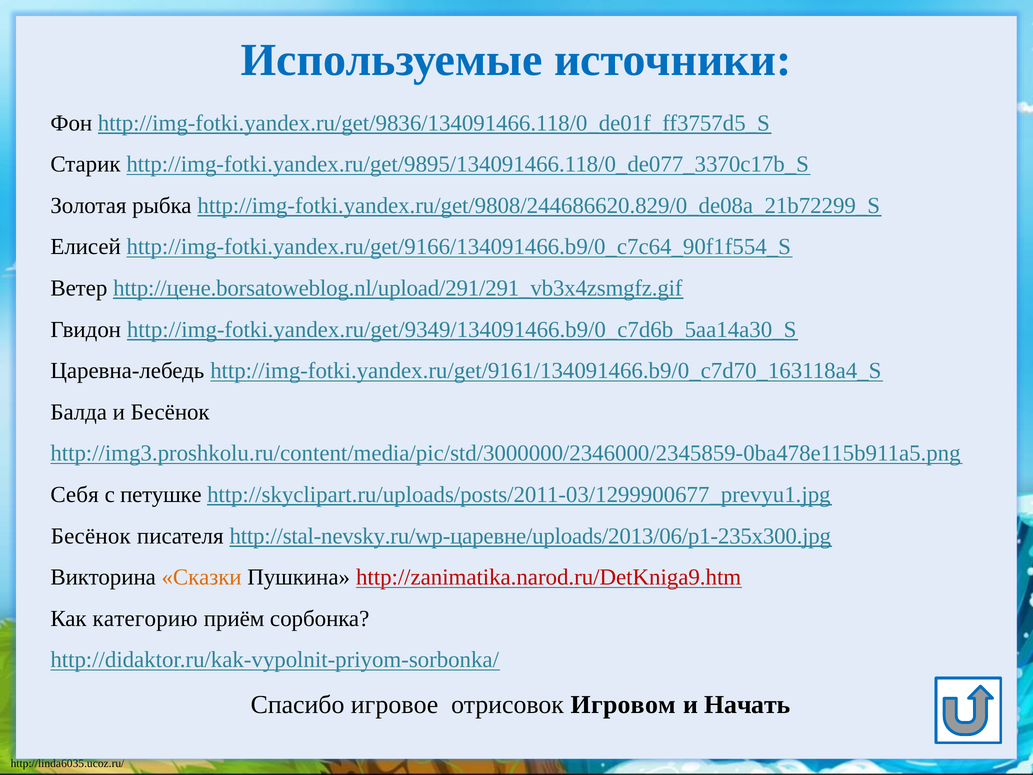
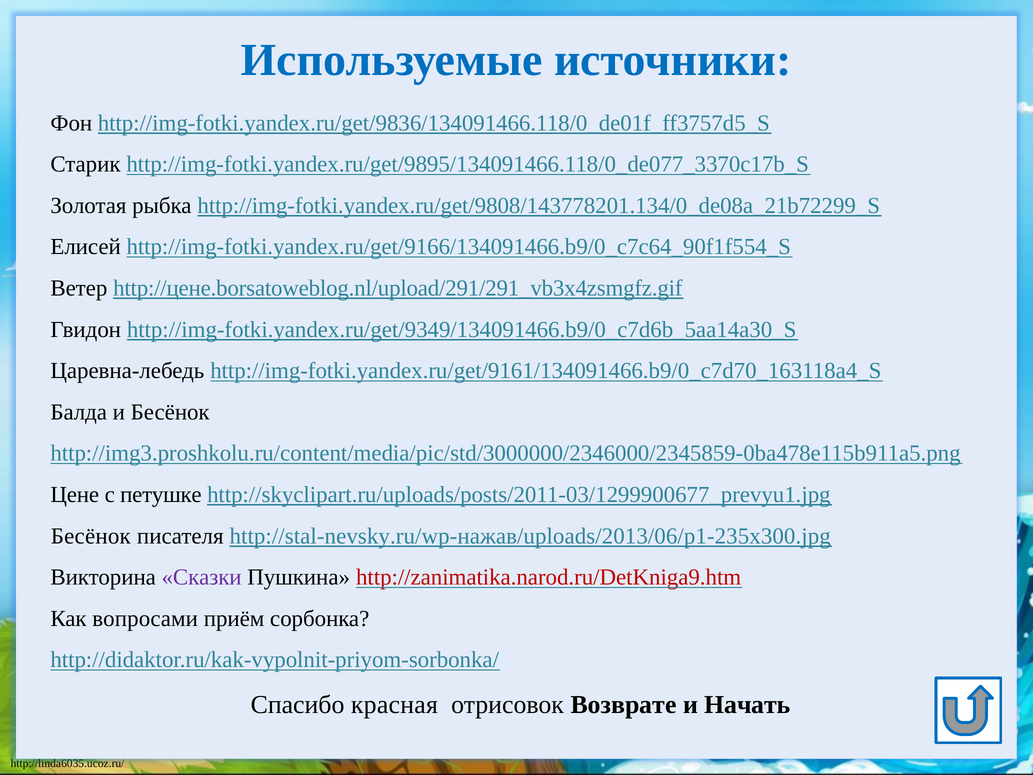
http://img-fotki.yandex.ru/get/9808/244686620.829/0_de08a_21b72299_S: http://img-fotki.yandex.ru/get/9808/244686620.829/0_de08a_21b72299_S -> http://img-fotki.yandex.ru/get/9808/143778201.134/0_de08a_21b72299_S
Себя: Себя -> Цене
http://stal-nevsky.ru/wp-царевне/uploads/2013/06/p1-235x300.jpg: http://stal-nevsky.ru/wp-царевне/uploads/2013/06/p1-235x300.jpg -> http://stal-nevsky.ru/wp-нажав/uploads/2013/06/p1-235x300.jpg
Сказки colour: orange -> purple
категорию: категорию -> вопросами
игровое: игровое -> красная
Игровом: Игровом -> Возврате
